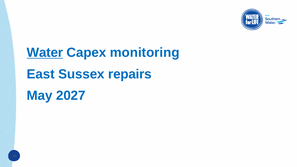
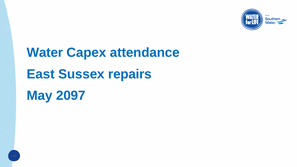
Water underline: present -> none
monitoring: monitoring -> attendance
2027: 2027 -> 2097
